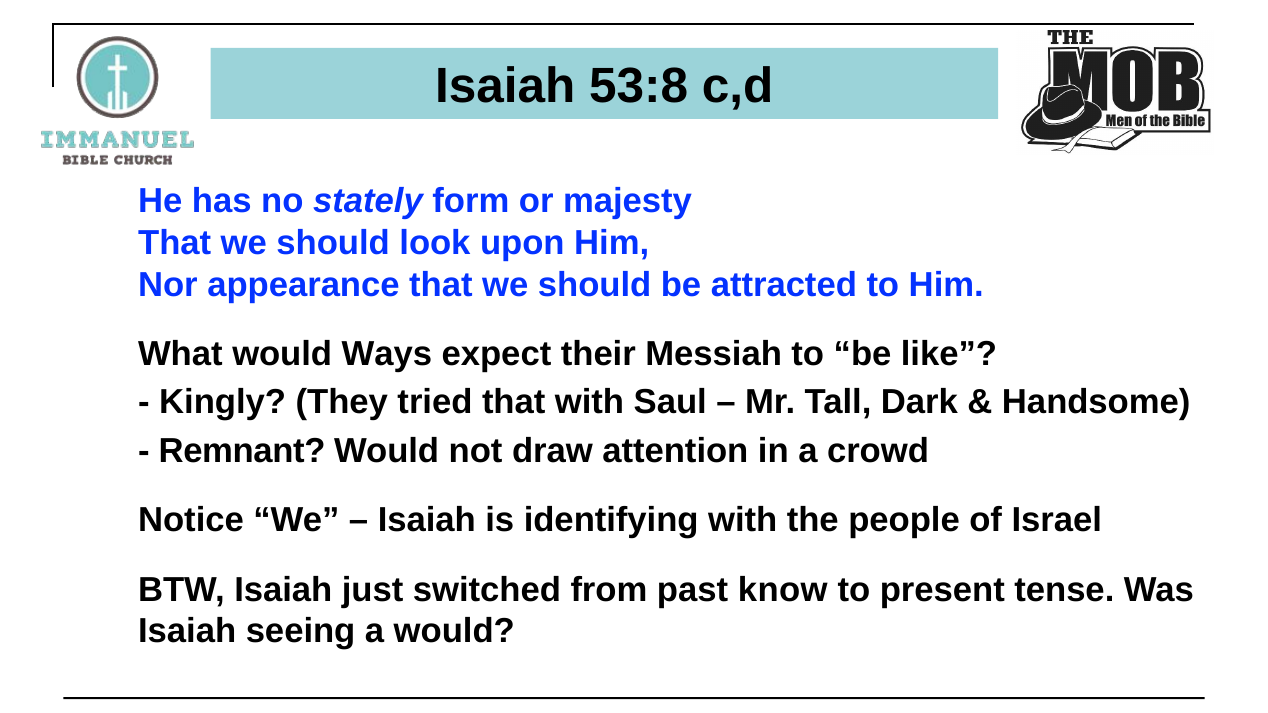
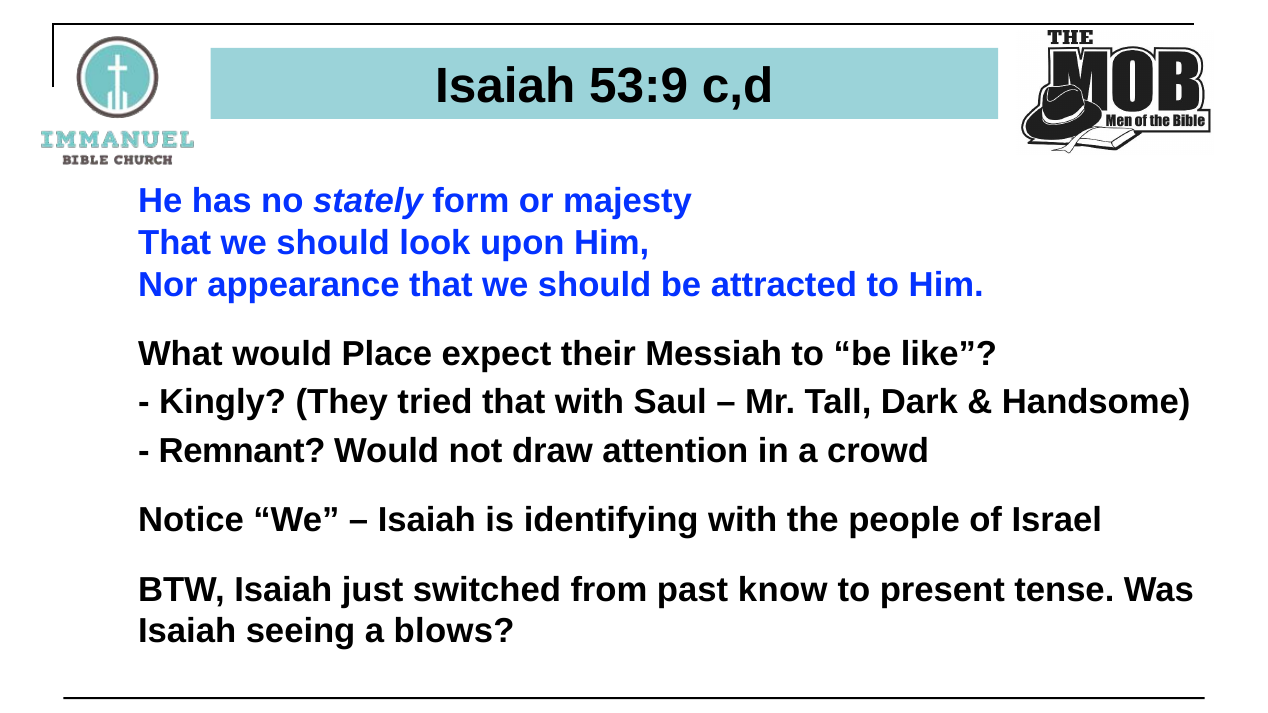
53:8: 53:8 -> 53:9
Ways: Ways -> Place
a would: would -> blows
